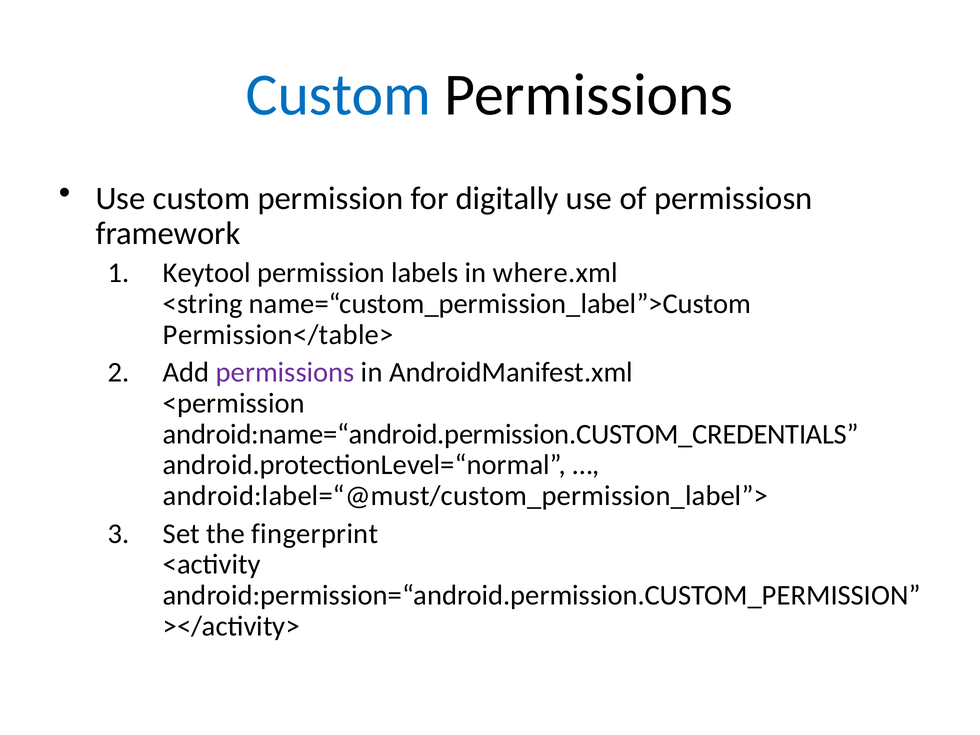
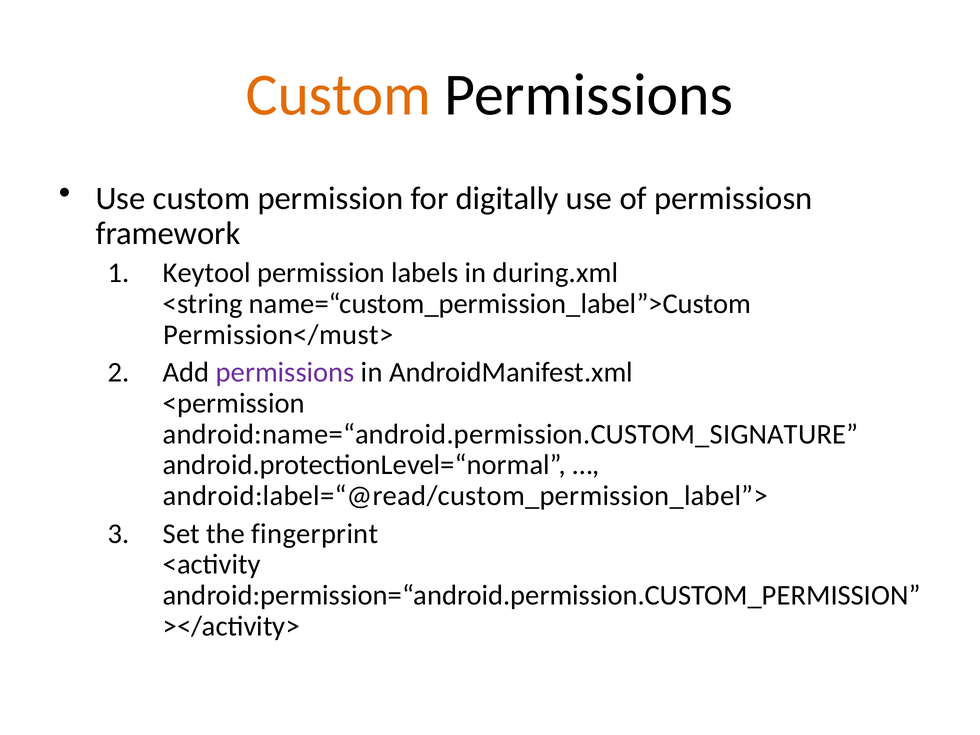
Custom at (338, 95) colour: blue -> orange
where.xml: where.xml -> during.xml
Permission</table>: Permission</table> -> Permission</must>
android:name=“android.permission.CUSTOM_CREDENTIALS: android:name=“android.permission.CUSTOM_CREDENTIALS -> android:name=“android.permission.CUSTOM_SIGNATURE
android:label=“@must/custom_permission_label”>: android:label=“@must/custom_permission_label”> -> android:label=“@read/custom_permission_label”>
